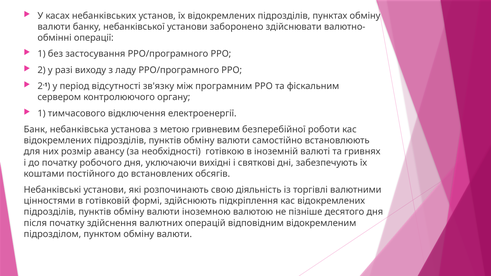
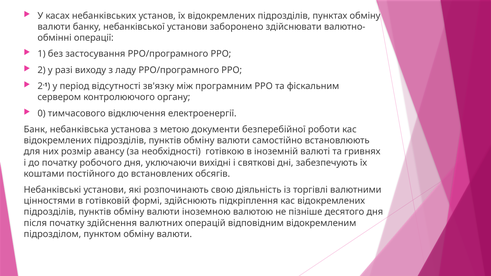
1 at (42, 113): 1 -> 0
гривневим: гривневим -> документи
